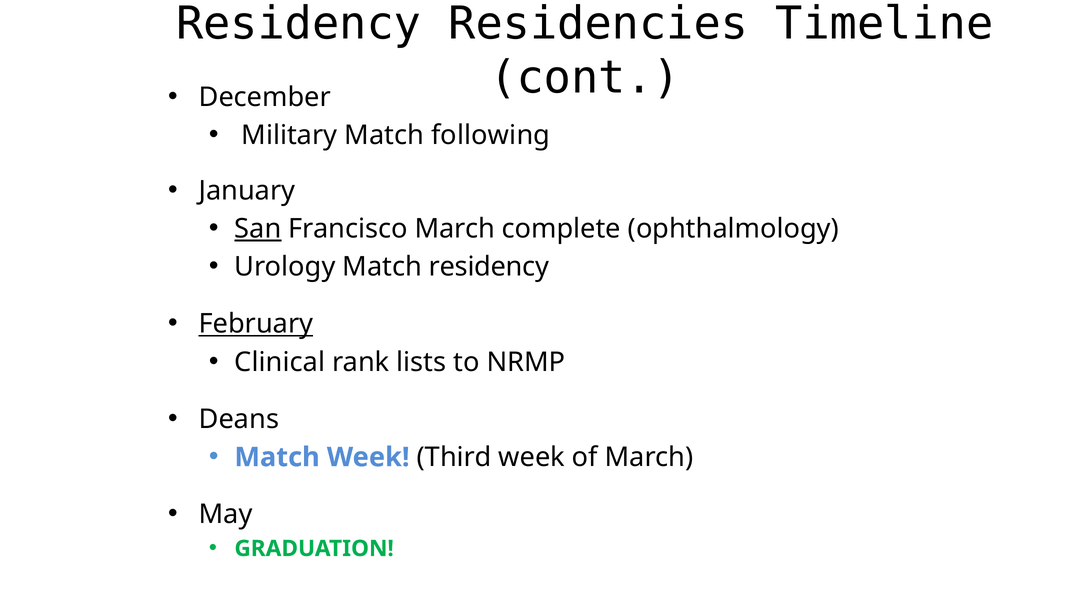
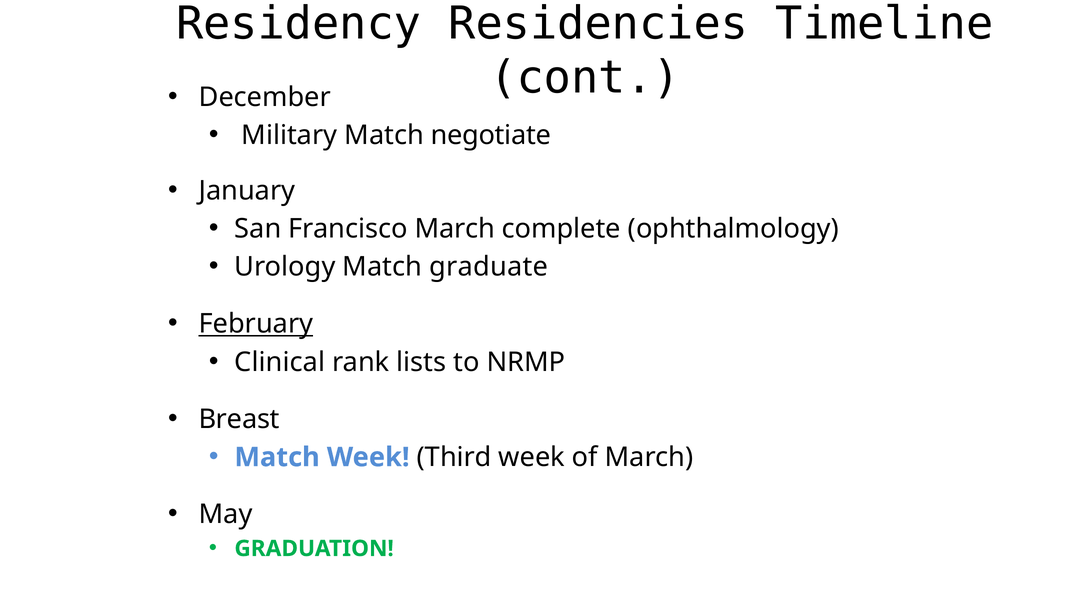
following: following -> negotiate
San underline: present -> none
Match residency: residency -> graduate
Deans: Deans -> Breast
